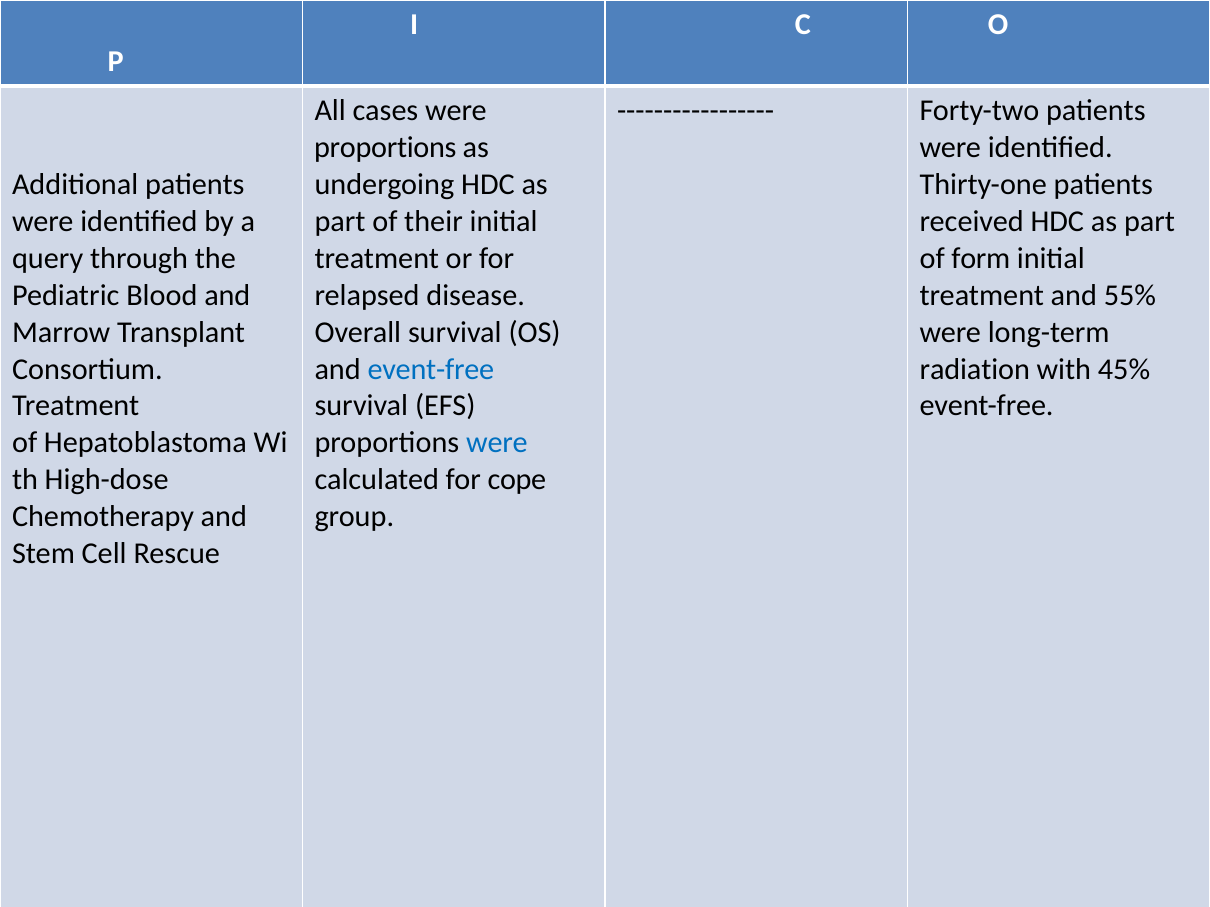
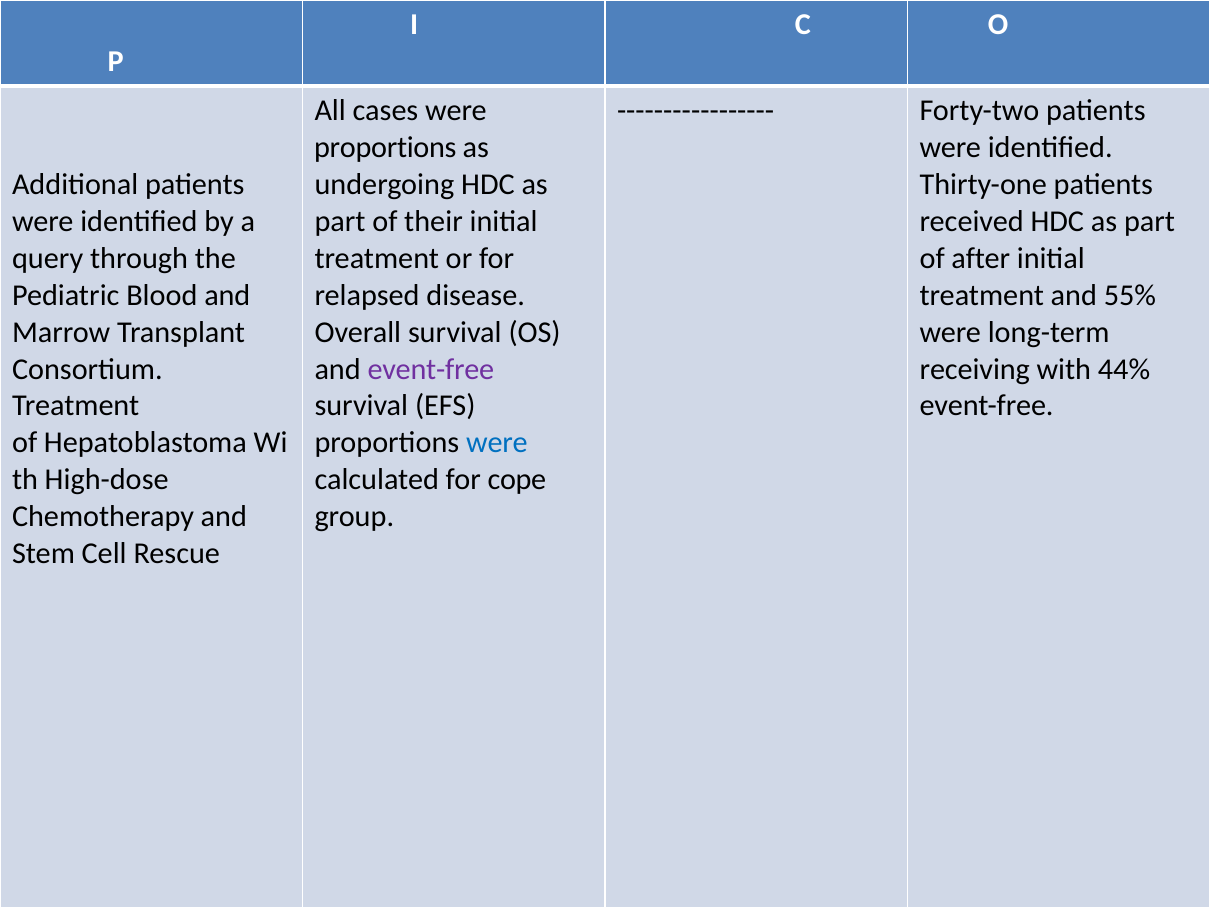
form: form -> after
event-free at (431, 369) colour: blue -> purple
radiation: radiation -> receiving
45%: 45% -> 44%
